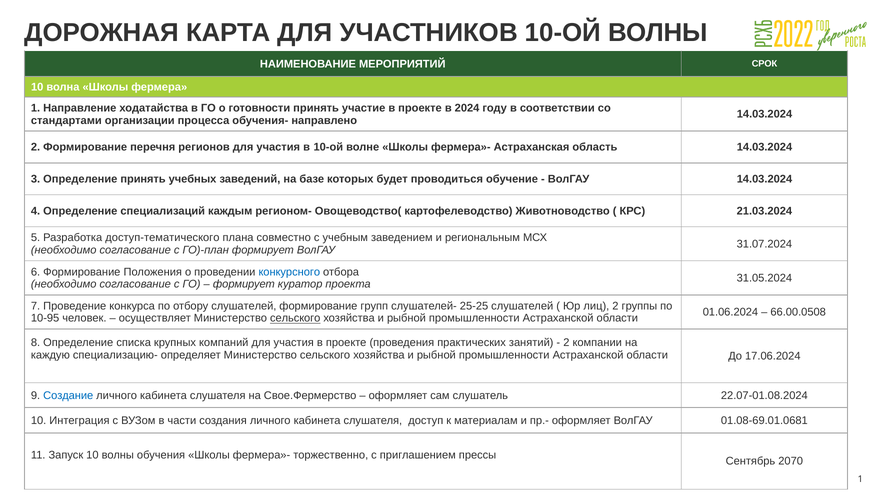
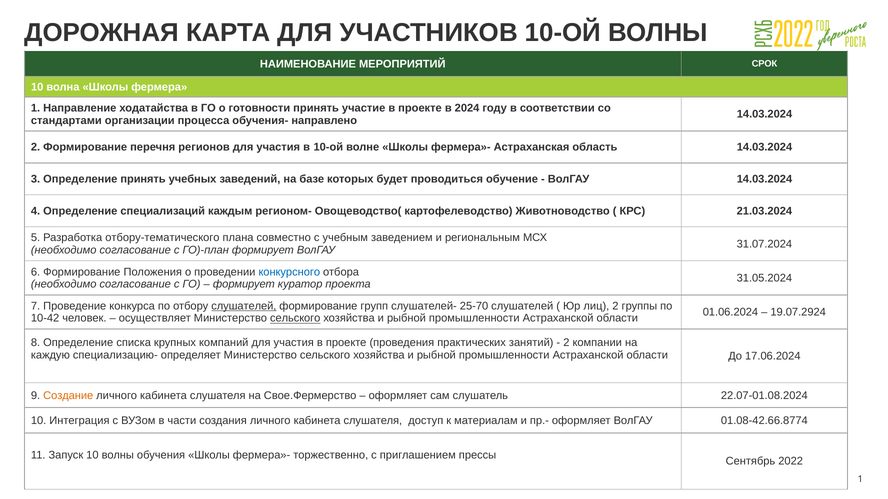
доступ-тематического: доступ-тематического -> отбору-тематического
слушателей at (244, 306) underline: none -> present
25-25: 25-25 -> 25-70
66.00.0508: 66.00.0508 -> 19.07.2924
10-95: 10-95 -> 10-42
Создание colour: blue -> orange
01.08-69.01.0681: 01.08-69.01.0681 -> 01.08-42.66.8774
2070: 2070 -> 2022
